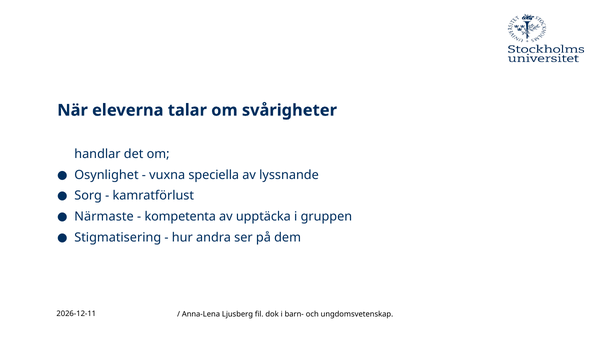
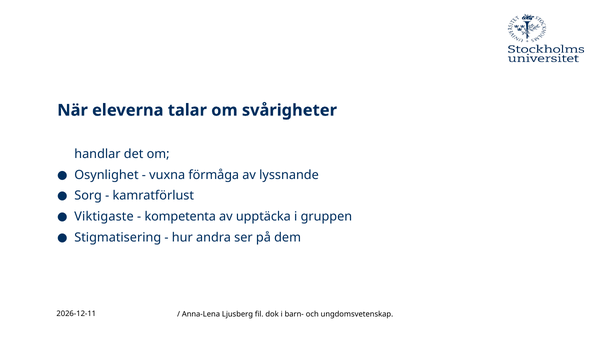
speciella: speciella -> förmåga
Närmaste: Närmaste -> Viktigaste
